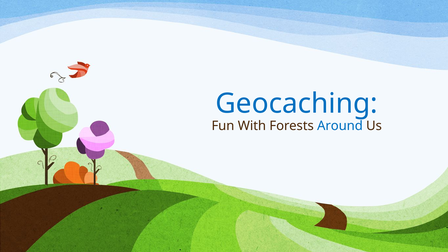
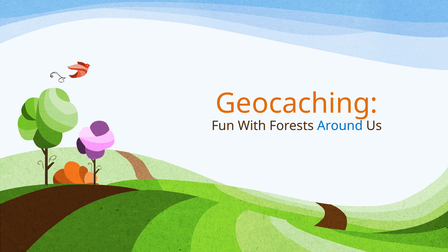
Geocaching colour: blue -> orange
